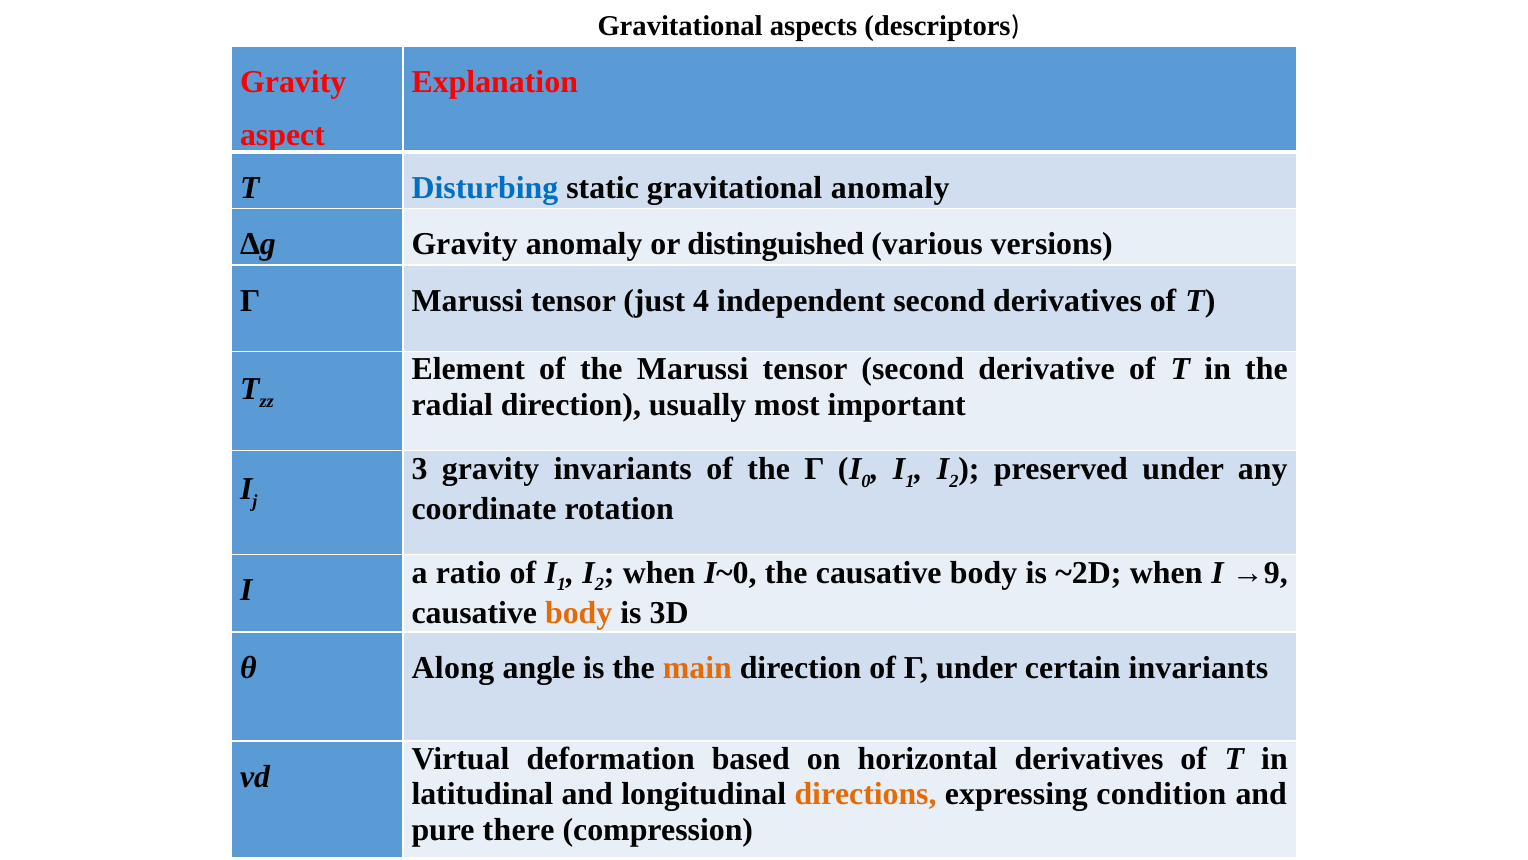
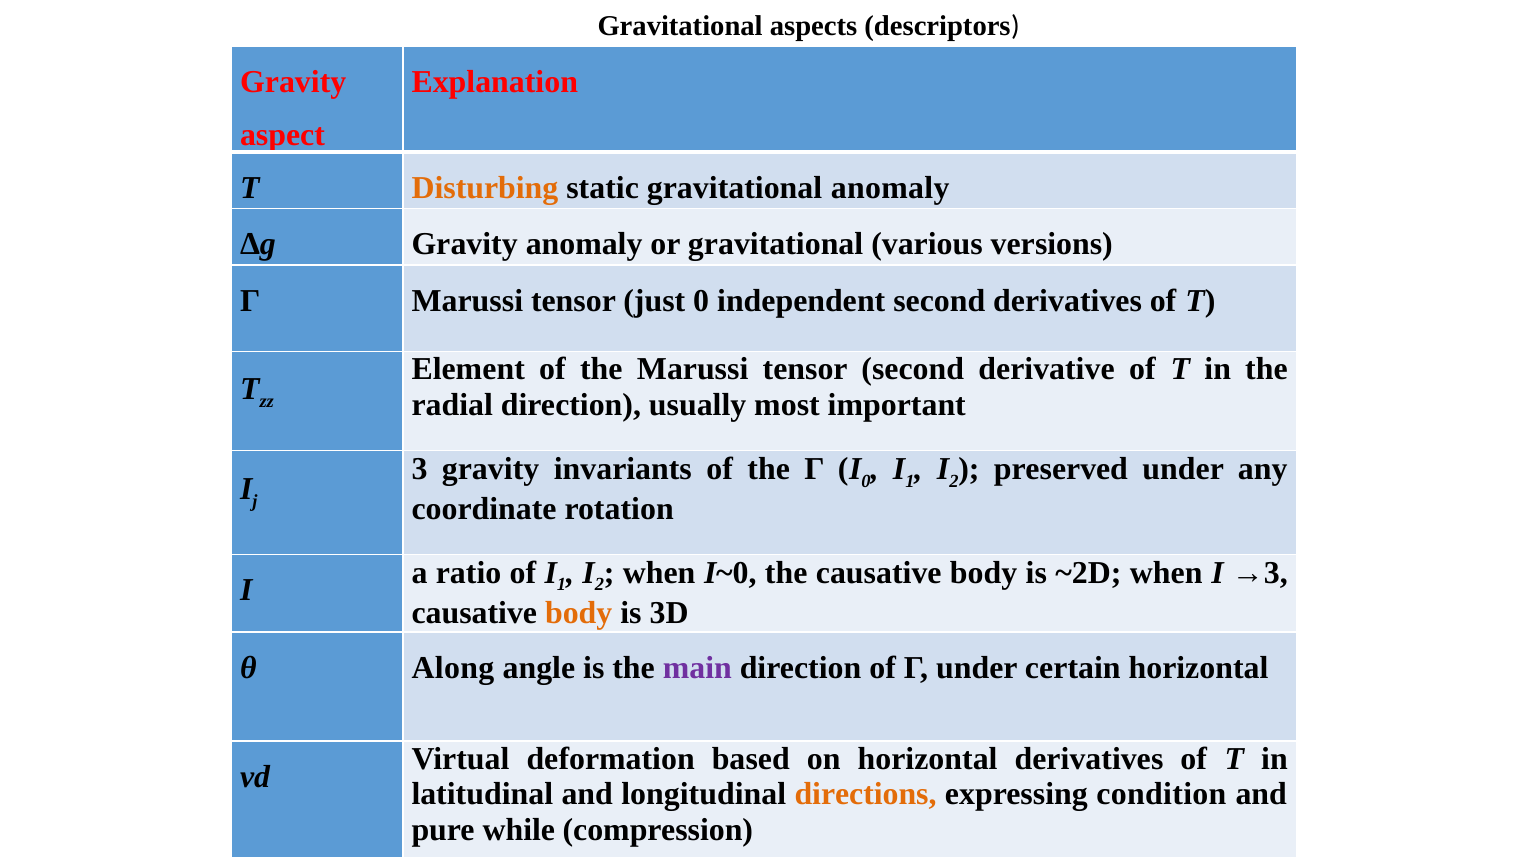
Disturbing colour: blue -> orange
or distinguished: distinguished -> gravitational
just 4: 4 -> 0
→9: →9 -> →3
main colour: orange -> purple
certain invariants: invariants -> horizontal
there: there -> while
